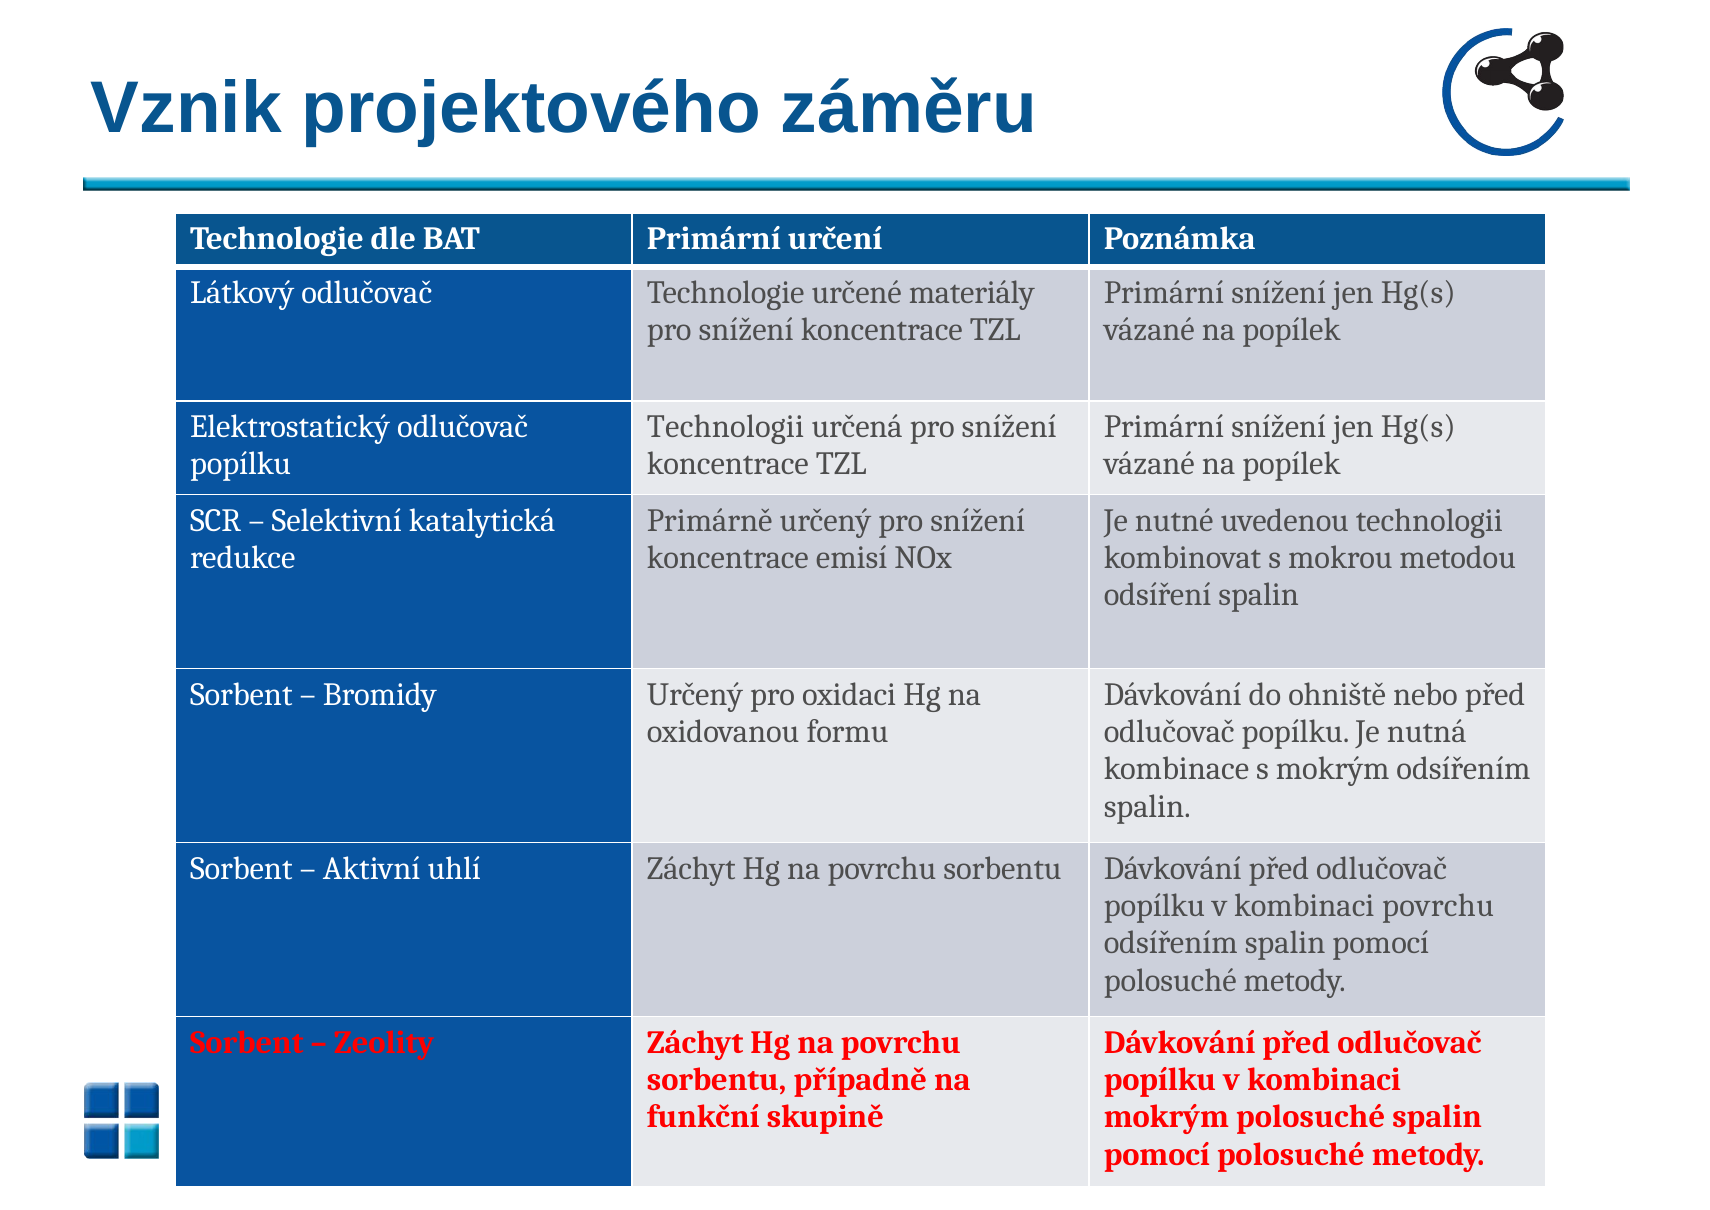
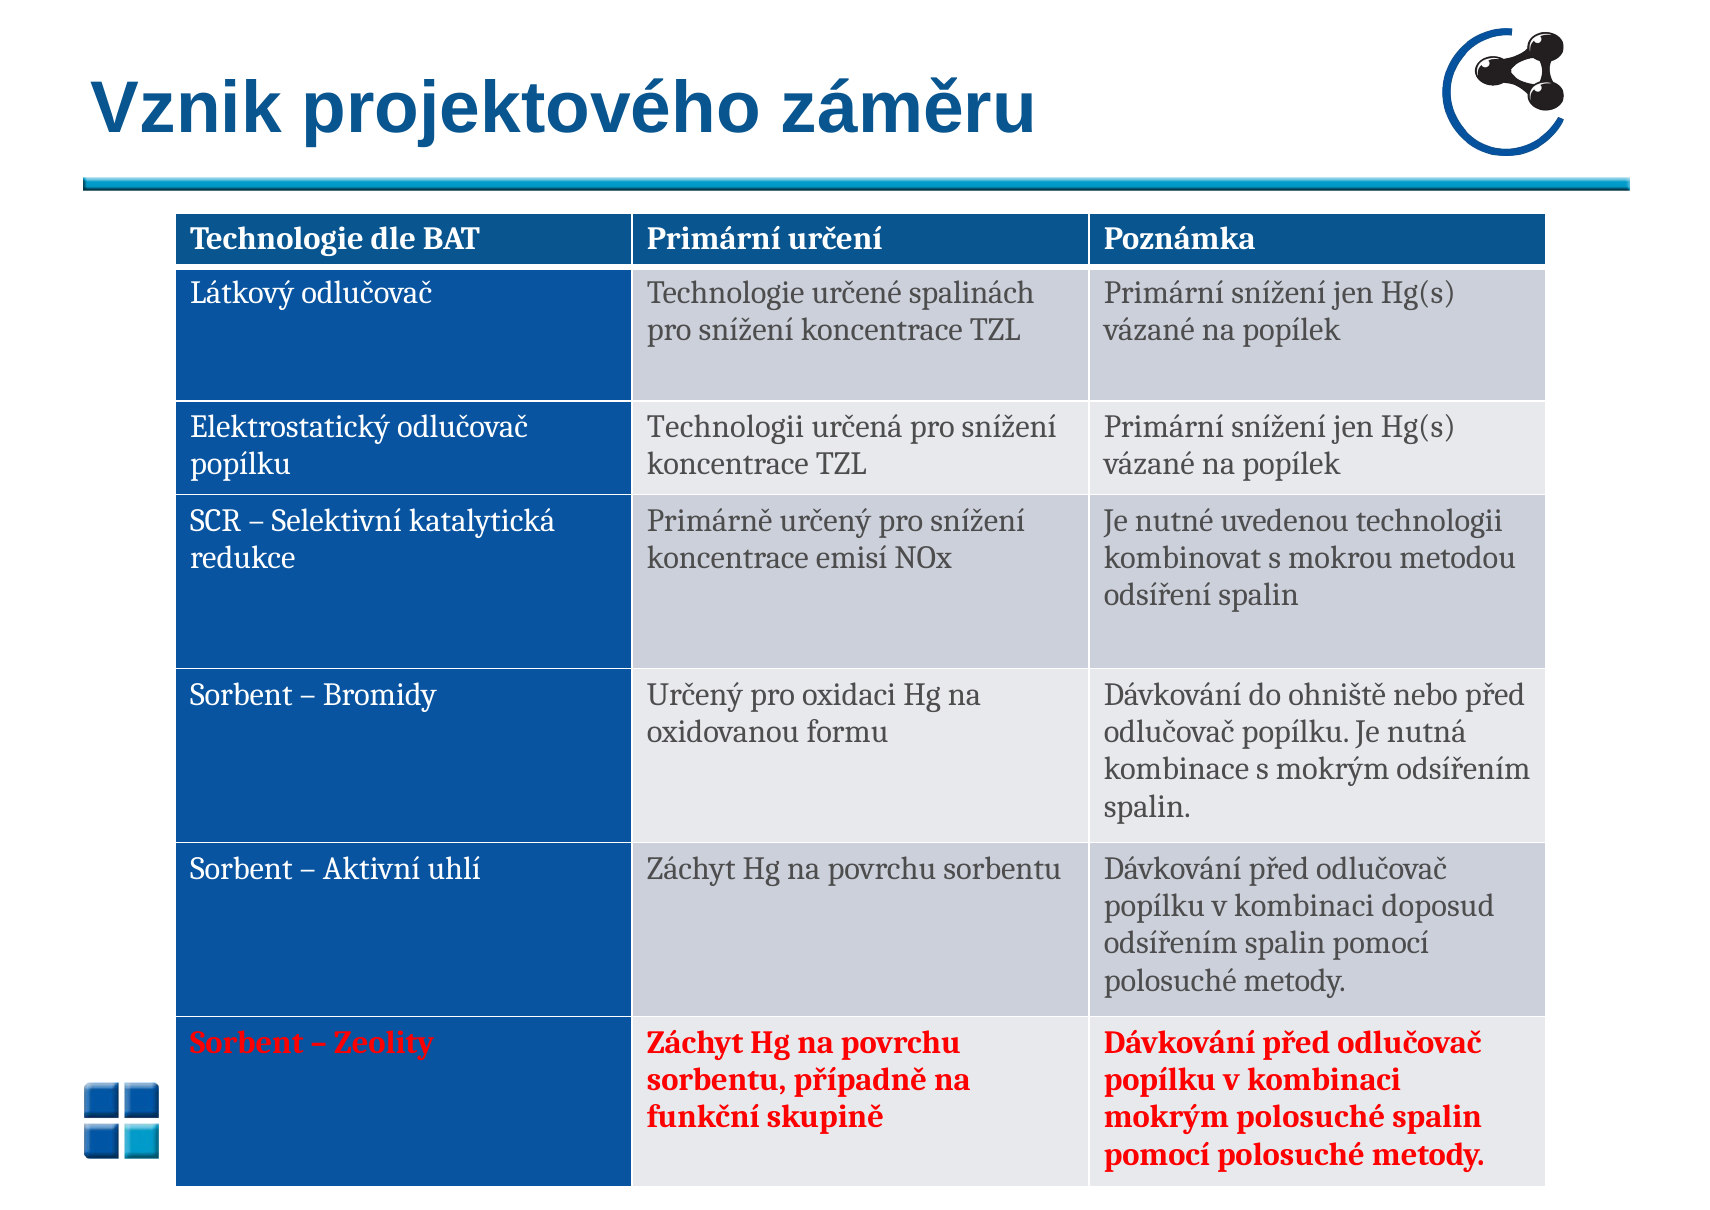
materiály: materiály -> spalinách
kombinaci povrchu: povrchu -> doposud
